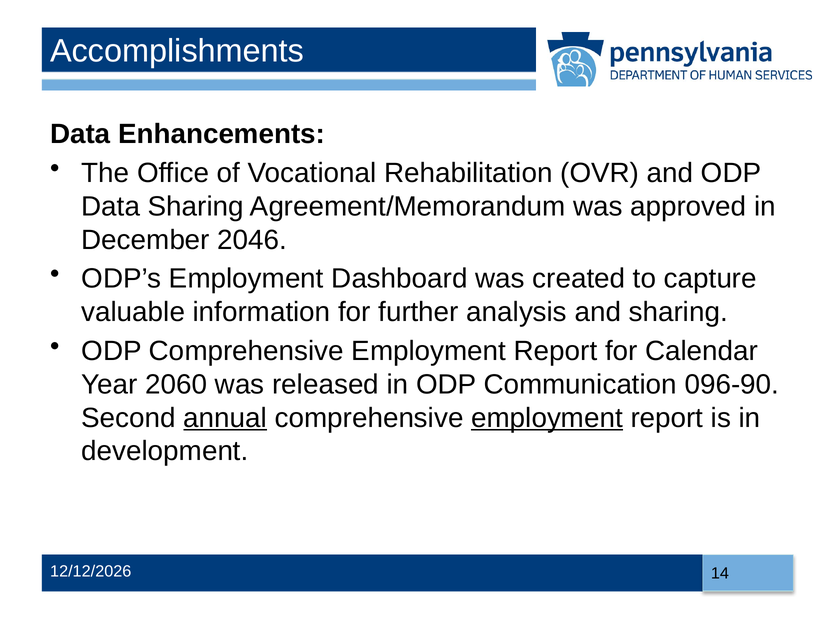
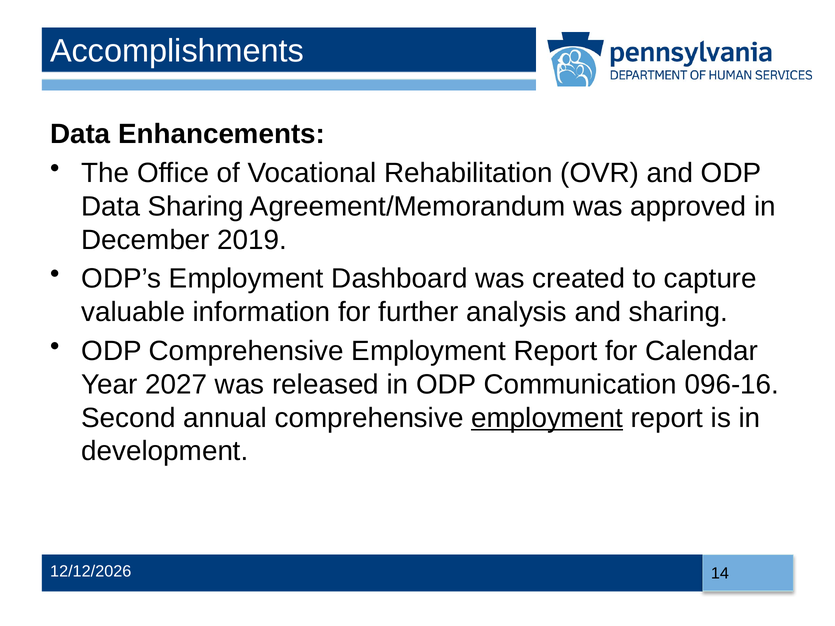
2046: 2046 -> 2019
2060: 2060 -> 2027
096-90: 096-90 -> 096-16
annual underline: present -> none
